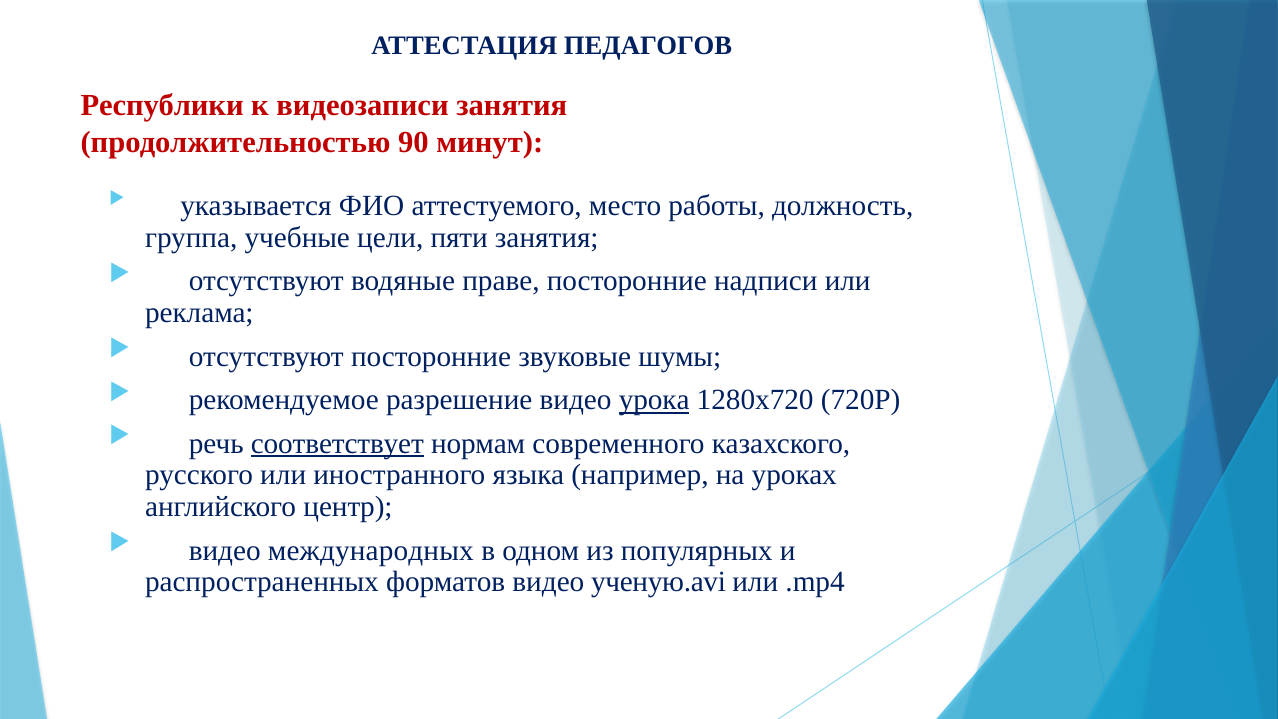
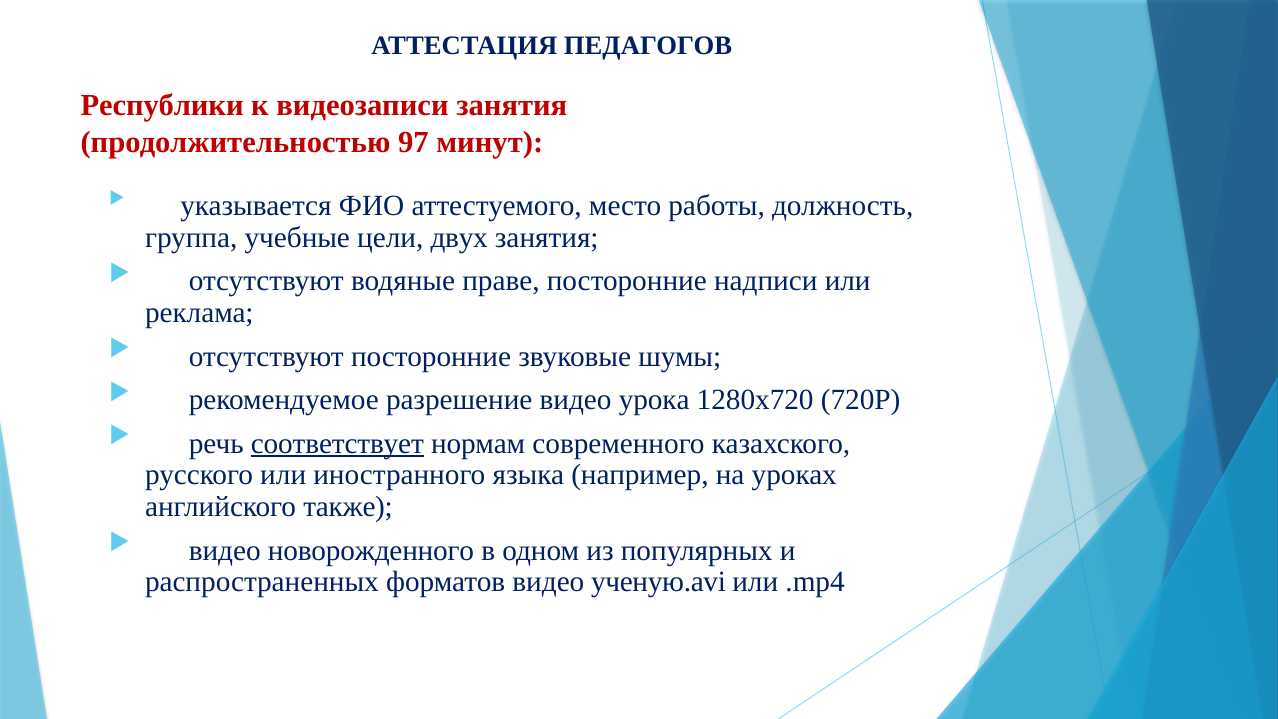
90: 90 -> 97
пяти: пяти -> двух
урока underline: present -> none
центр: центр -> также
международных: международных -> новорожденного
